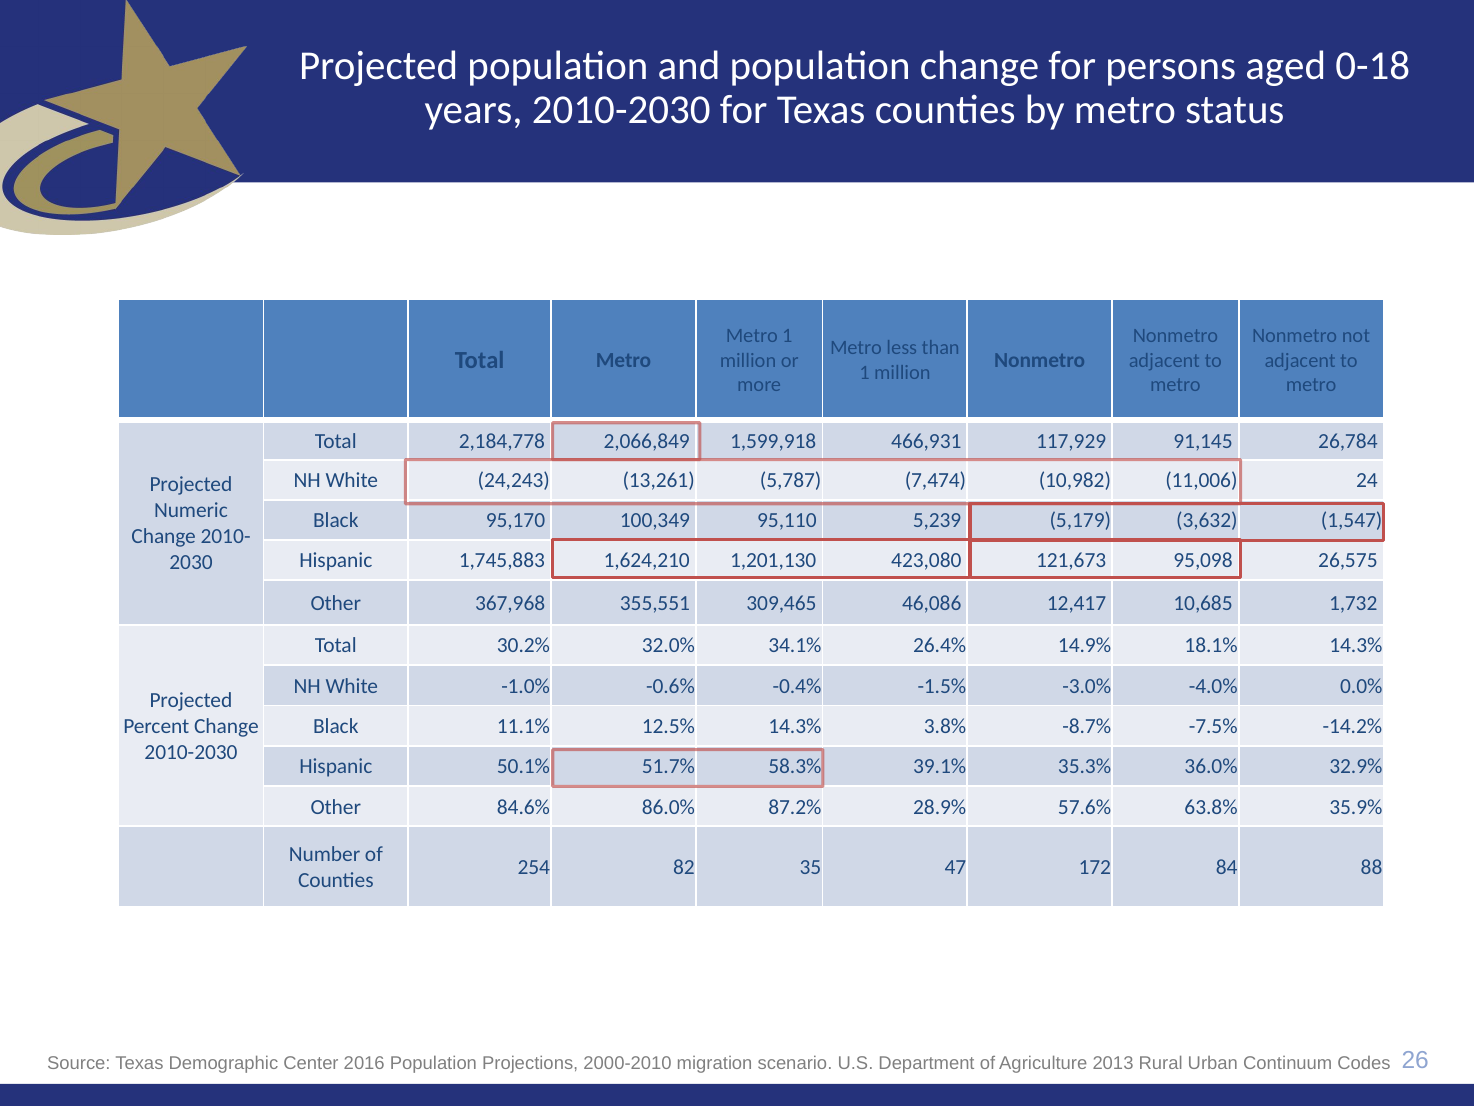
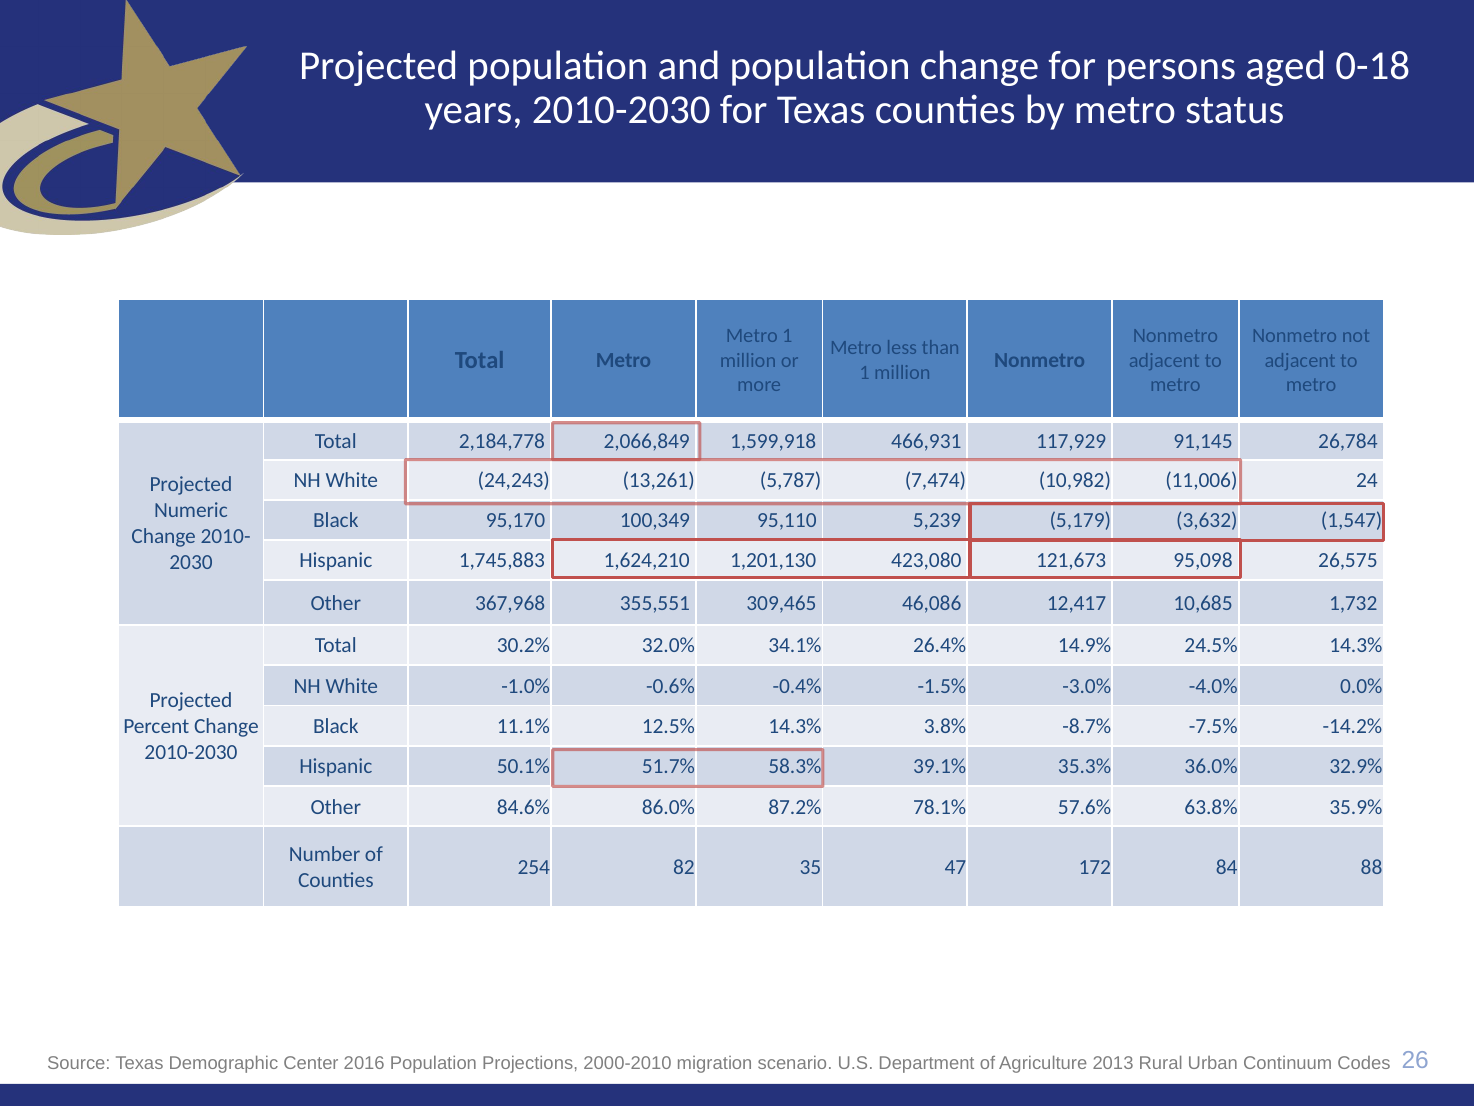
18.1%: 18.1% -> 24.5%
28.9%: 28.9% -> 78.1%
